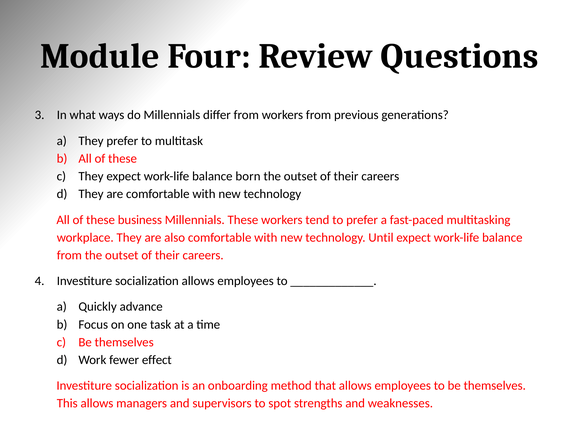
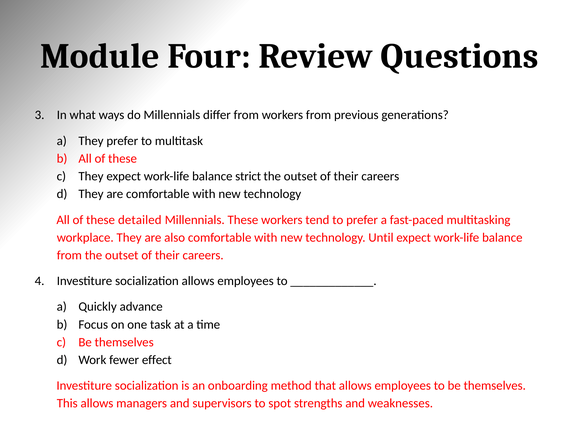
born: born -> strict
business: business -> detailed
